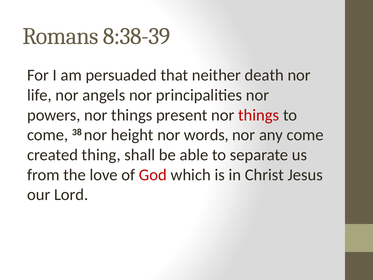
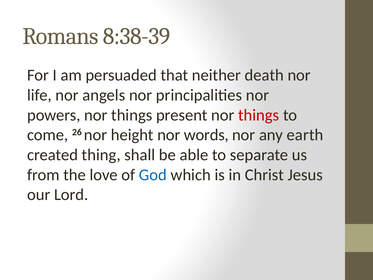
38: 38 -> 26
any come: come -> earth
God colour: red -> blue
